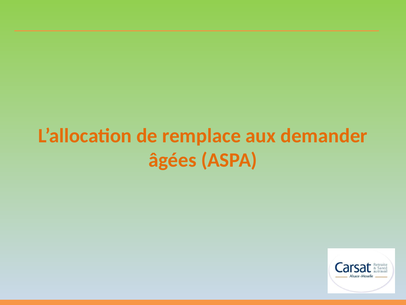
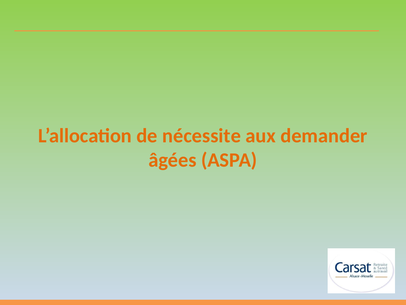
remplace: remplace -> nécessite
